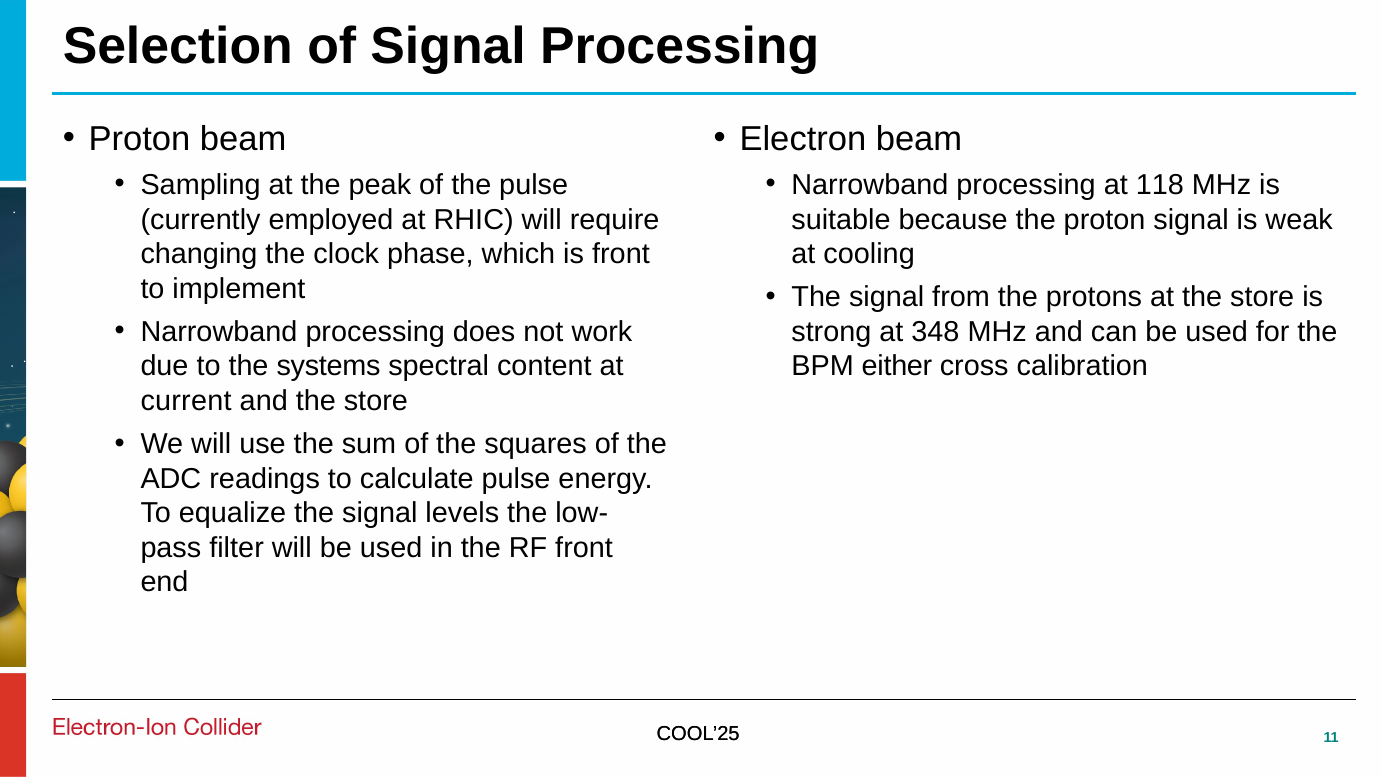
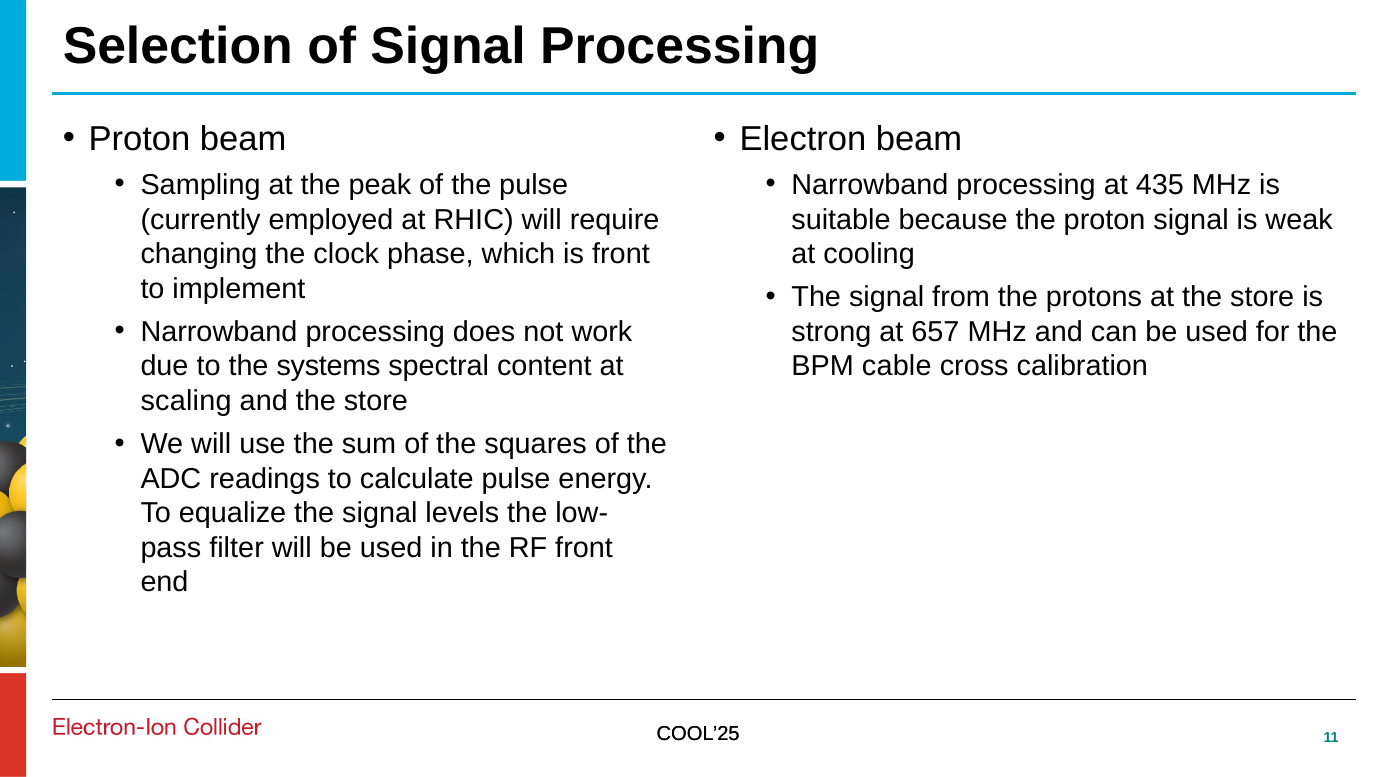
118: 118 -> 435
348: 348 -> 657
either: either -> cable
current: current -> scaling
